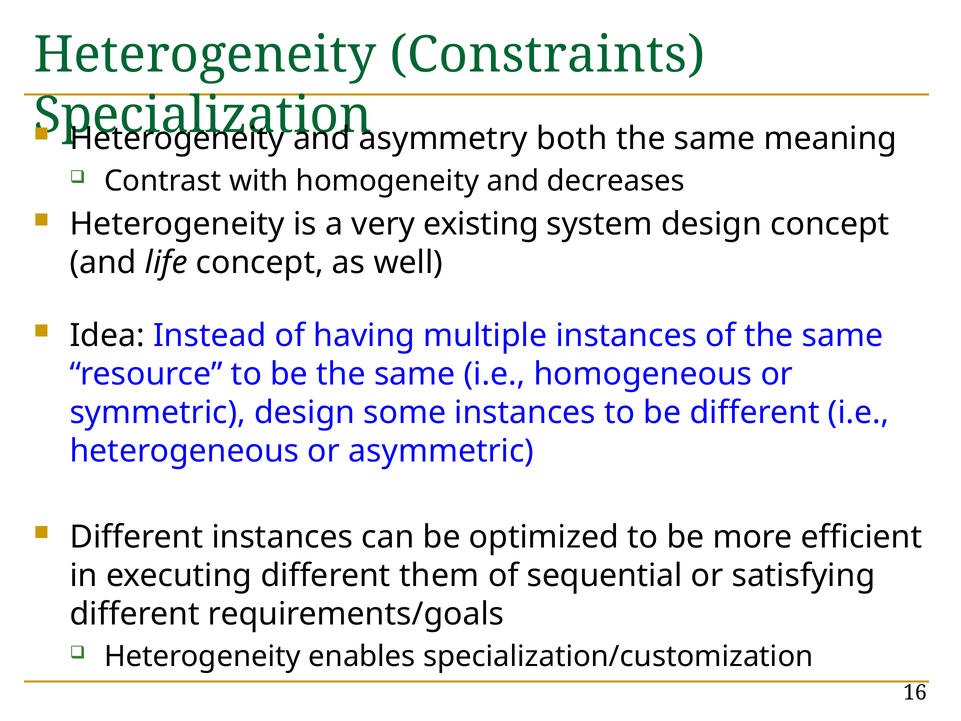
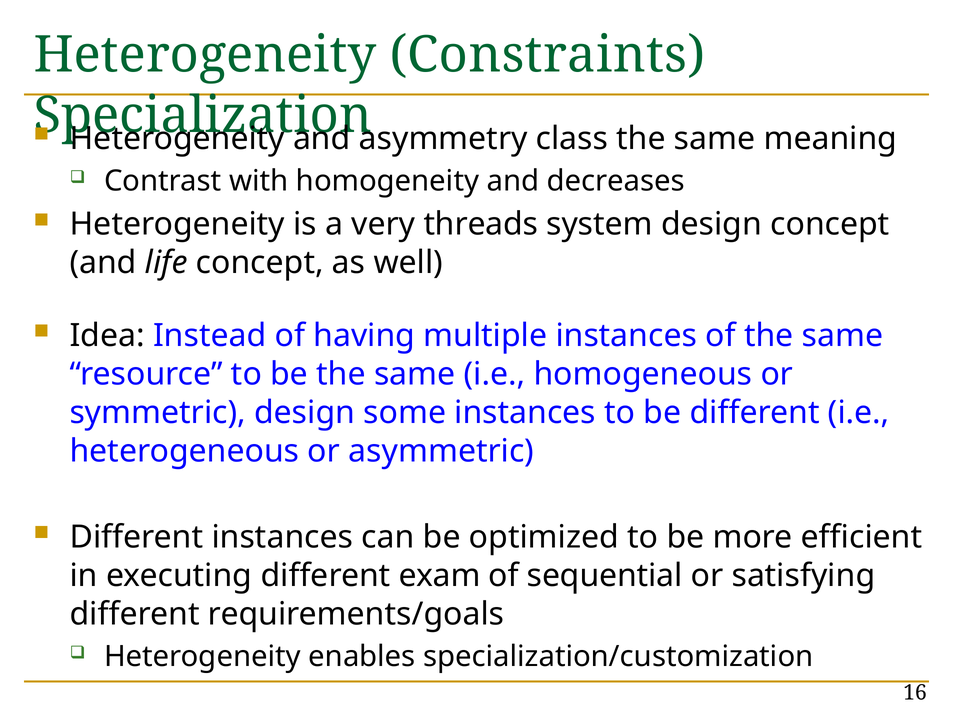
both: both -> class
existing: existing -> threads
them: them -> exam
